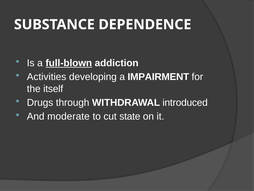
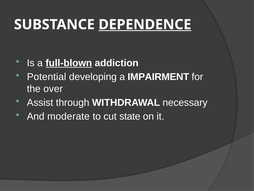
DEPENDENCE underline: none -> present
Activities: Activities -> Potential
itself: itself -> over
Drugs: Drugs -> Assist
introduced: introduced -> necessary
